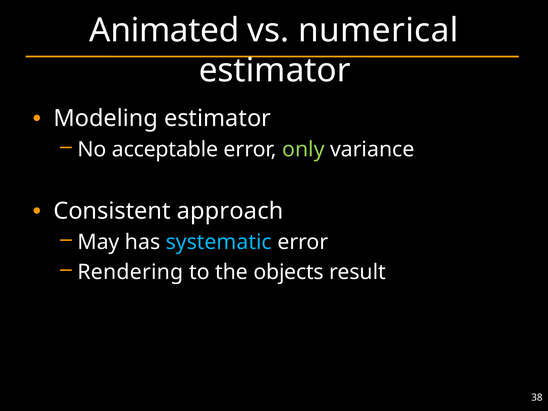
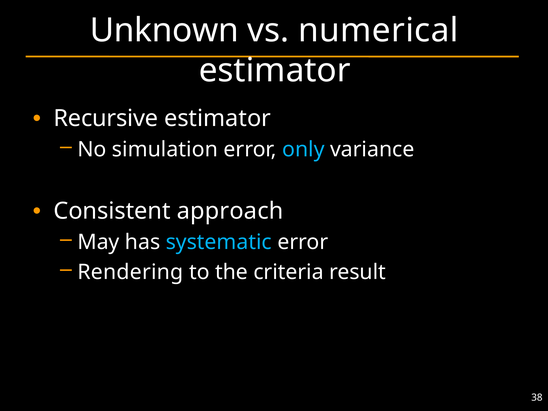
Animated: Animated -> Unknown
Modeling: Modeling -> Recursive
acceptable: acceptable -> simulation
only colour: light green -> light blue
objects: objects -> criteria
